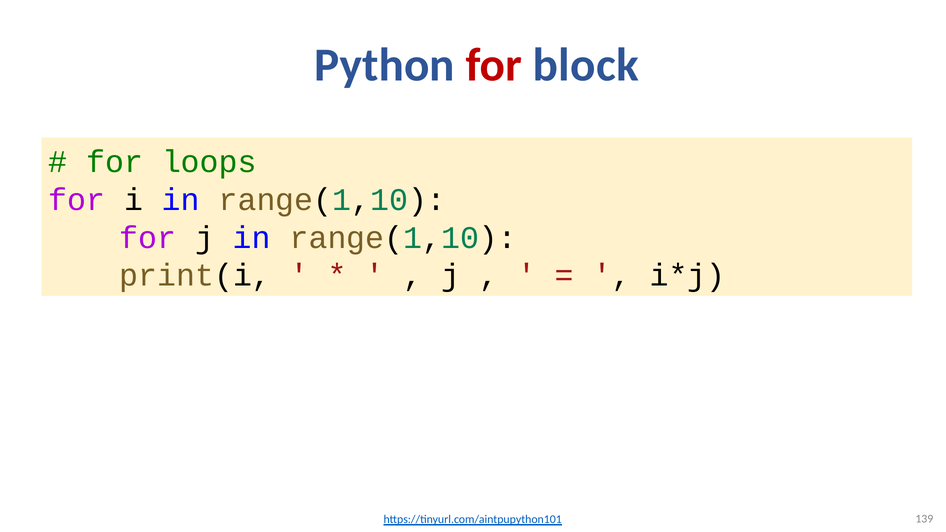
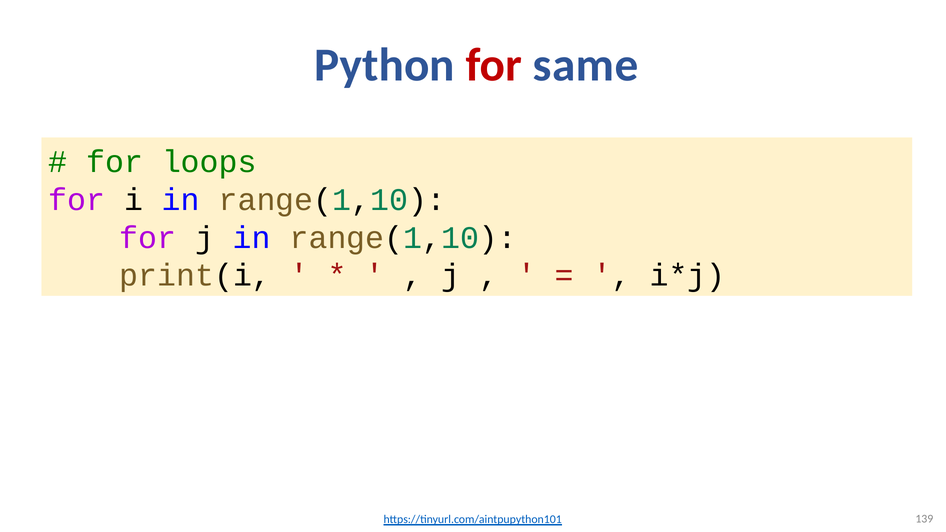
block: block -> same
